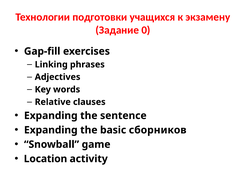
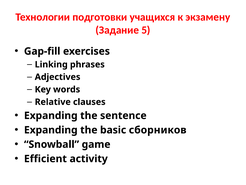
0: 0 -> 5
Location: Location -> Efficient
